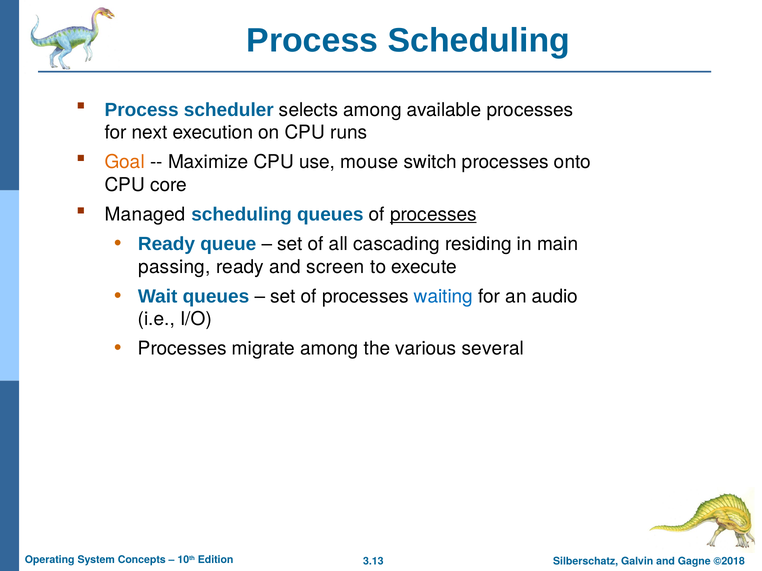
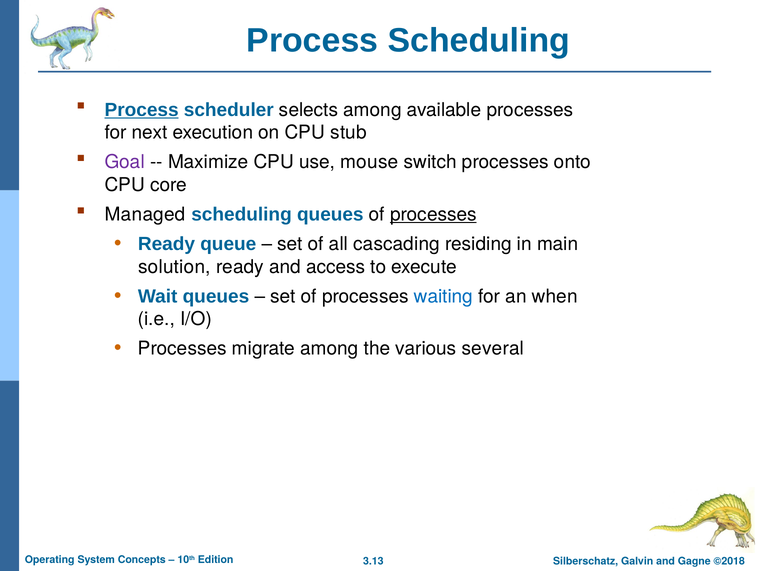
Process at (142, 110) underline: none -> present
runs: runs -> stub
Goal colour: orange -> purple
passing: passing -> solution
screen: screen -> access
audio: audio -> when
